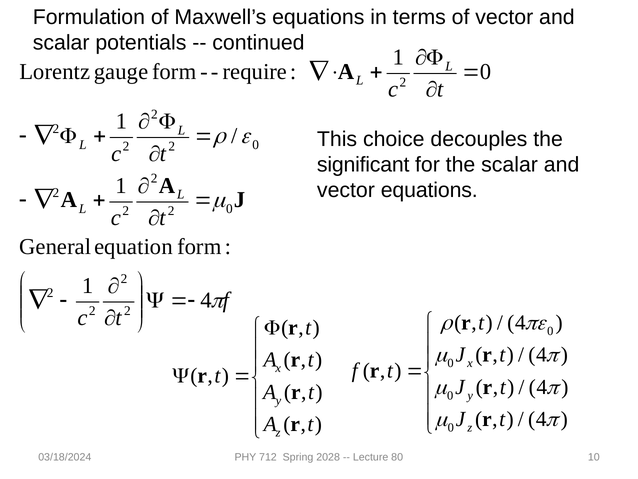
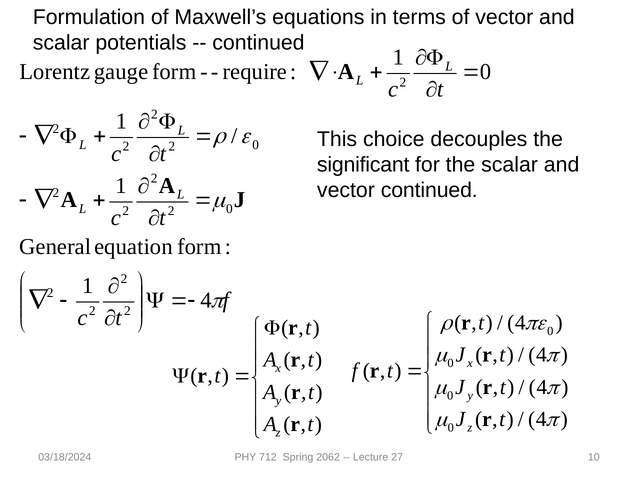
vector equations: equations -> continued
2028: 2028 -> 2062
80: 80 -> 27
